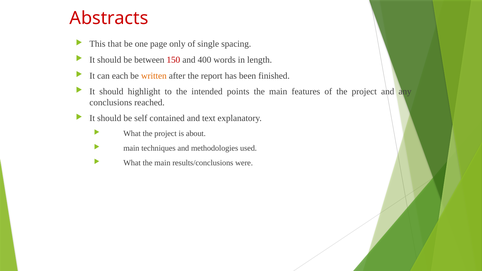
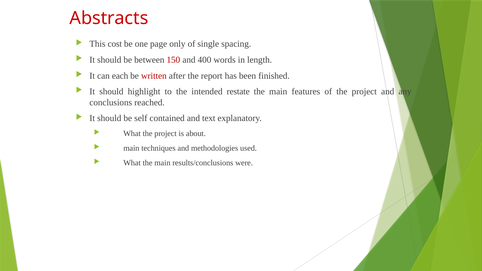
that: that -> cost
written colour: orange -> red
points: points -> restate
